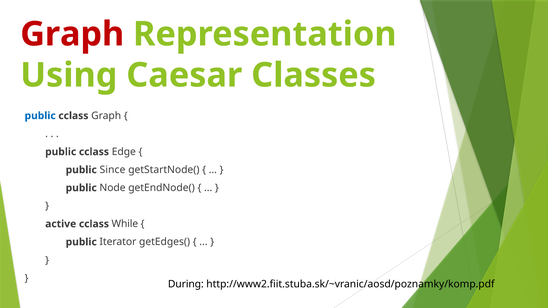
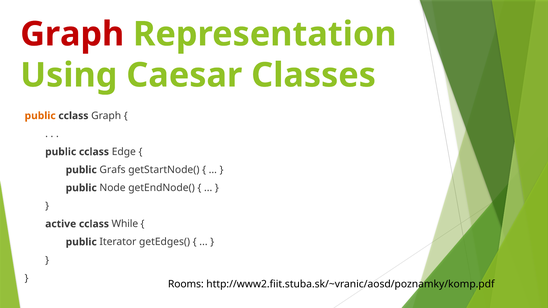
public at (40, 116) colour: blue -> orange
Since: Since -> Grafs
During: During -> Rooms
